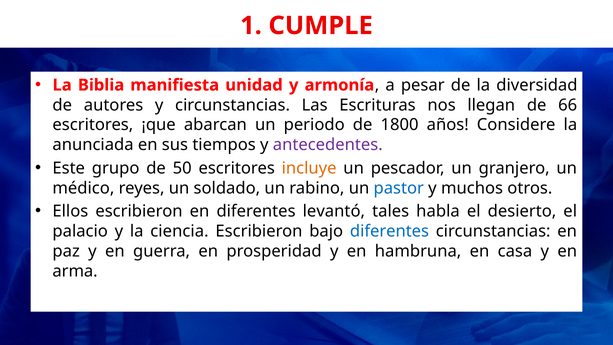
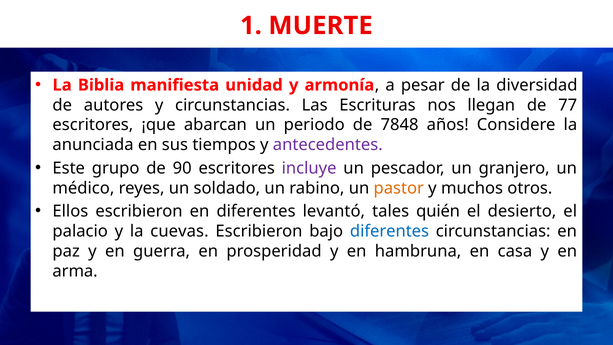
CUMPLE: CUMPLE -> MUERTE
66: 66 -> 77
1800: 1800 -> 7848
50: 50 -> 90
incluye colour: orange -> purple
pastor colour: blue -> orange
habla: habla -> quién
ciencia: ciencia -> cuevas
